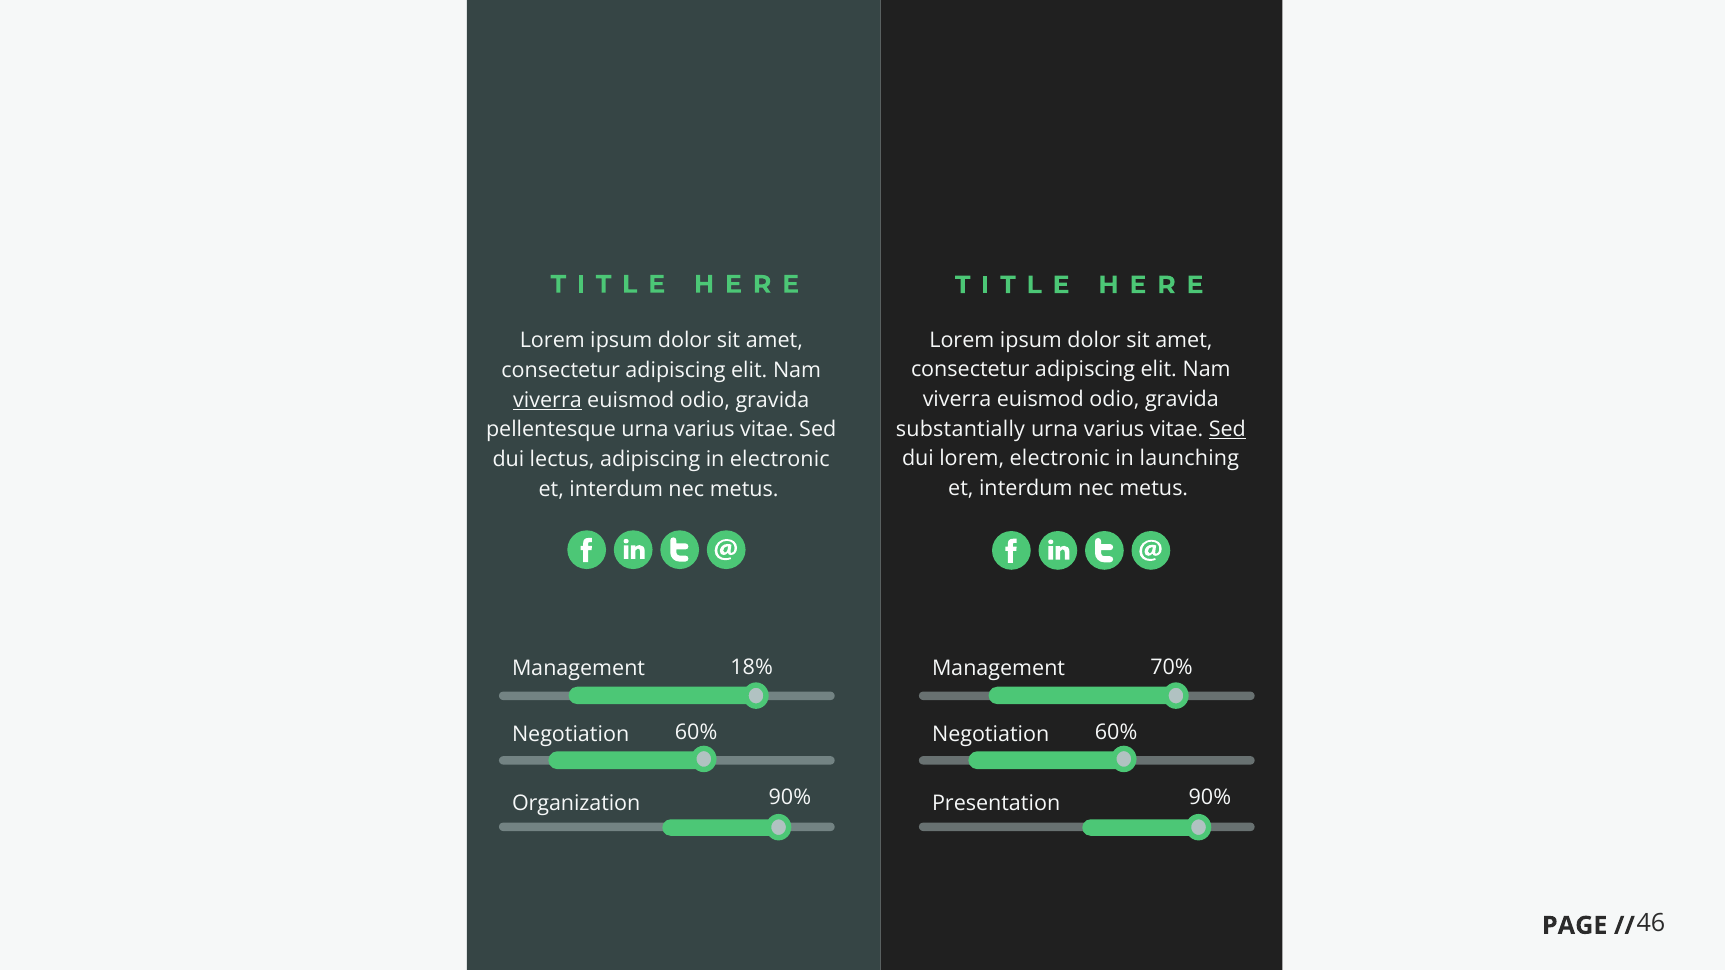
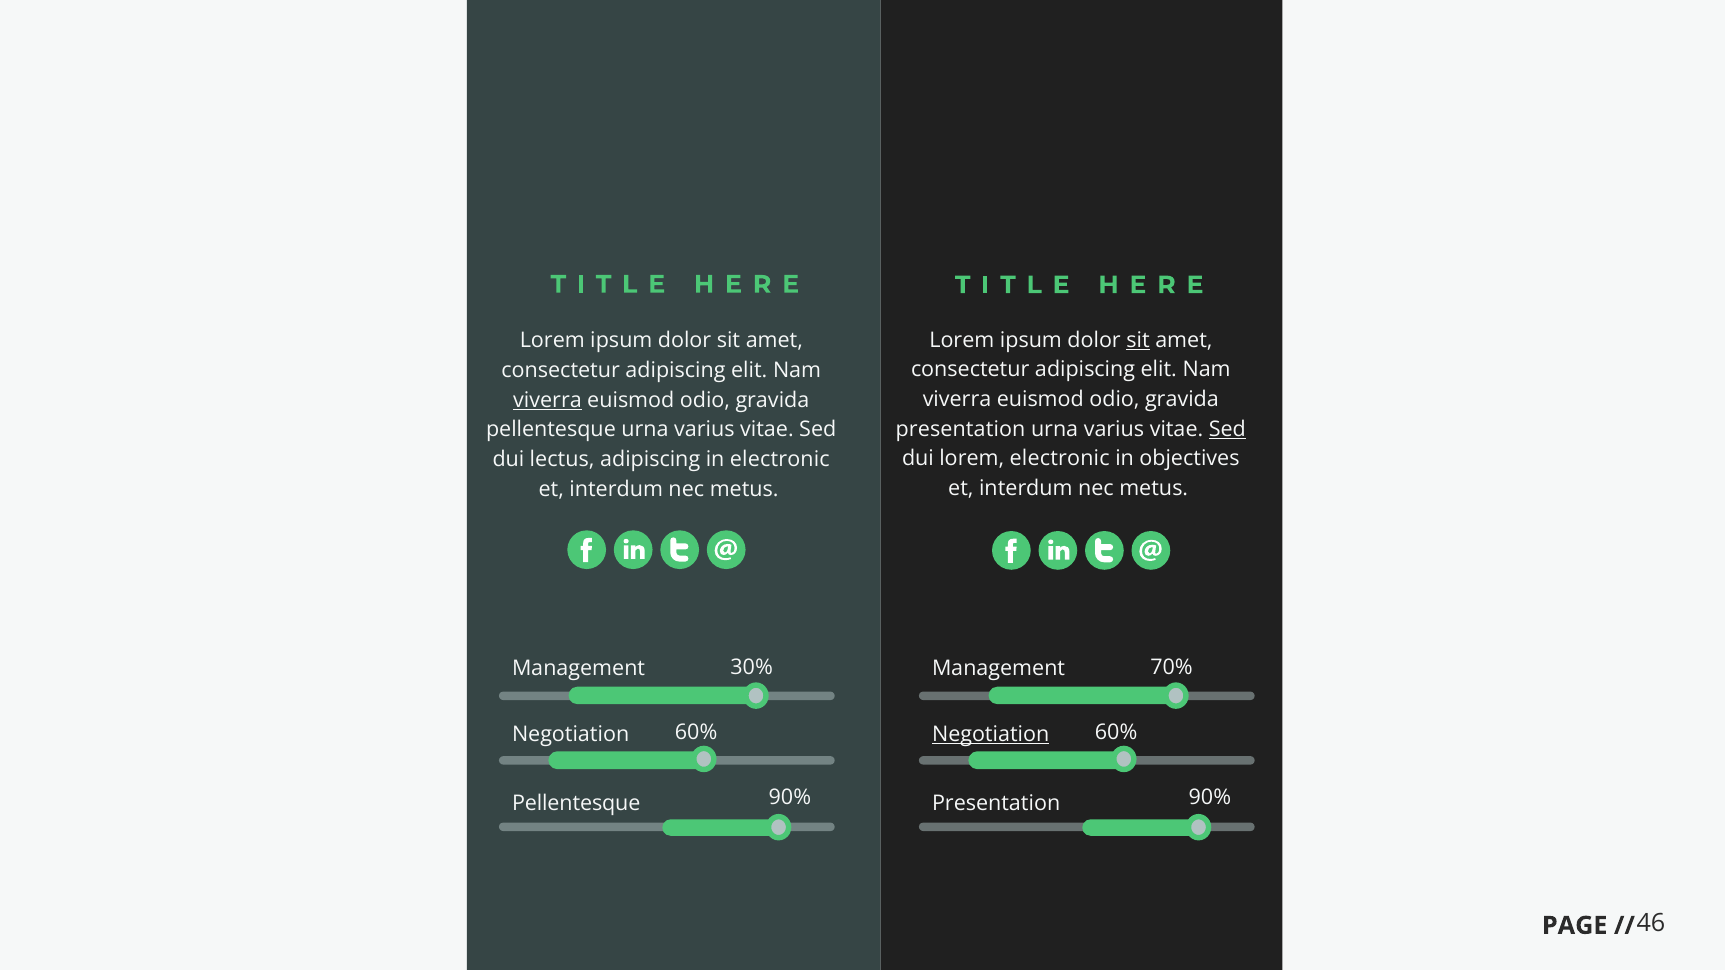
sit at (1138, 340) underline: none -> present
substantially at (960, 429): substantially -> presentation
launching: launching -> objectives
18%: 18% -> 30%
Negotiation at (991, 734) underline: none -> present
Organization at (576, 804): Organization -> Pellentesque
